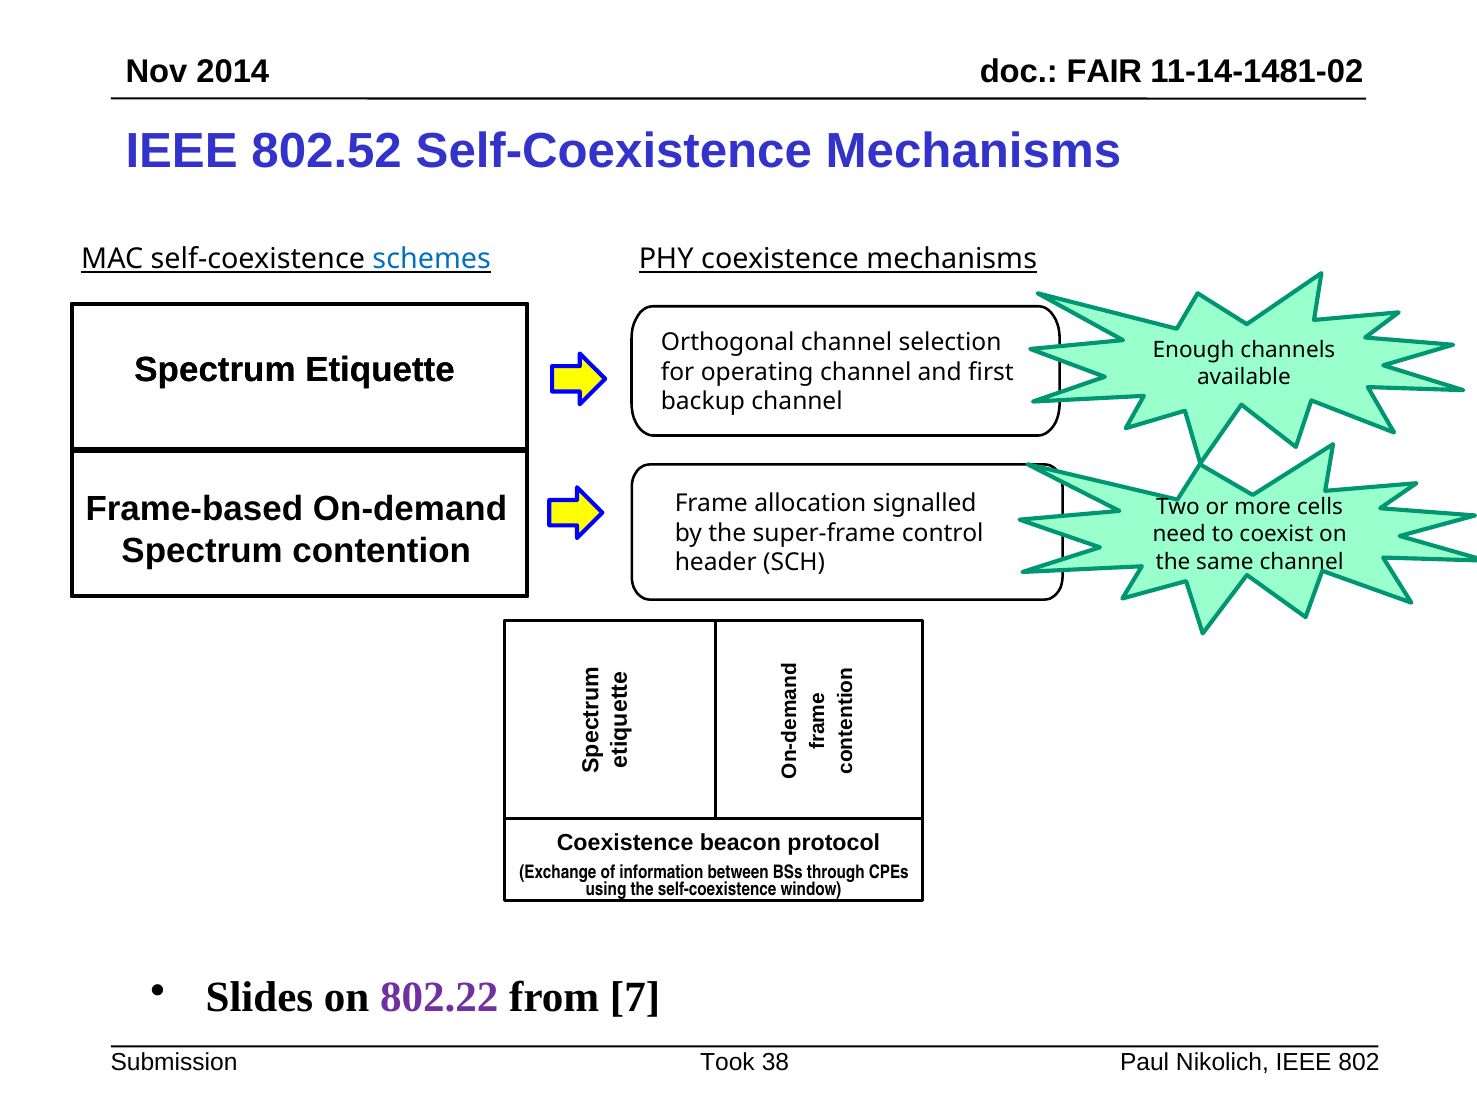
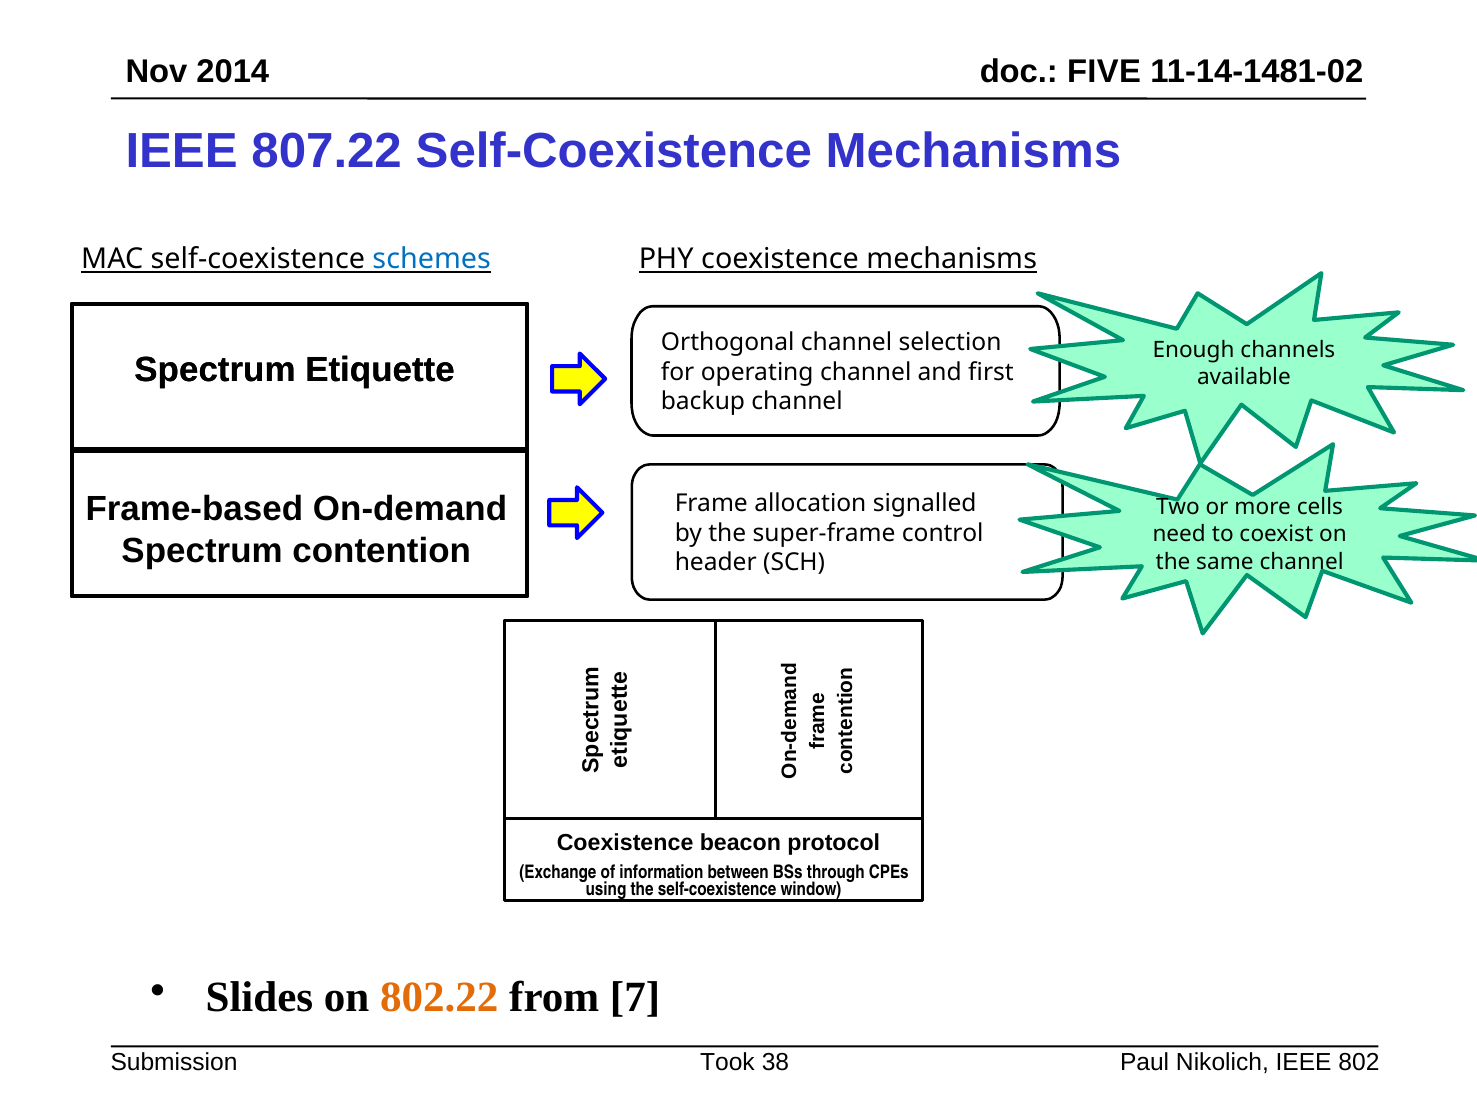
FAIR: FAIR -> FIVE
802.52: 802.52 -> 807.22
802.22 colour: purple -> orange
